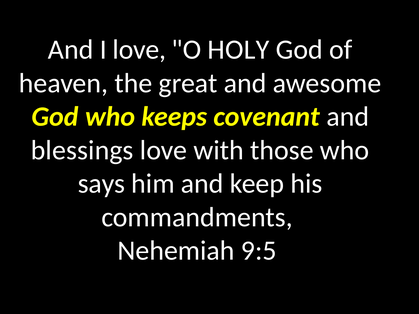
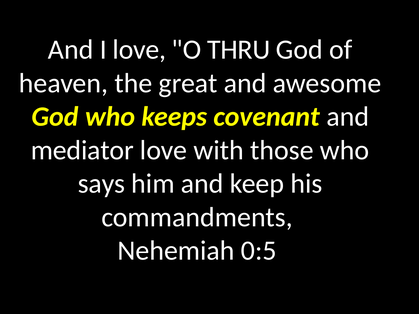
HOLY: HOLY -> THRU
blessings: blessings -> mediator
9:5: 9:5 -> 0:5
